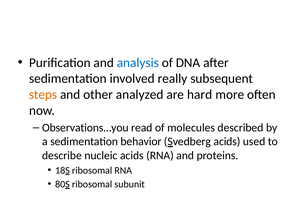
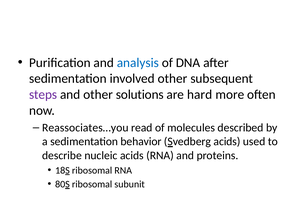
involved really: really -> other
steps colour: orange -> purple
analyzed: analyzed -> solutions
Observations…you: Observations…you -> Reassociates…you
